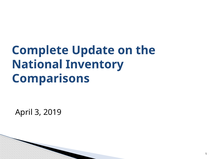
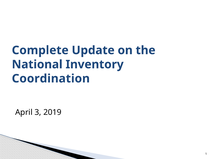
Comparisons: Comparisons -> Coordination
